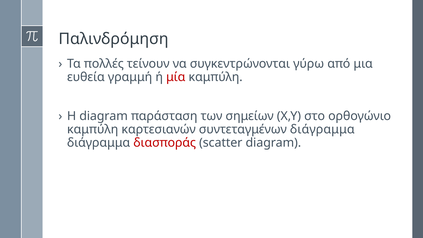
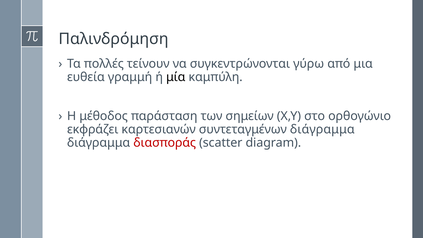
μία colour: red -> black
Η diagram: diagram -> μέθοδος
καμπύλη at (93, 129): καμπύλη -> εκφράζει
